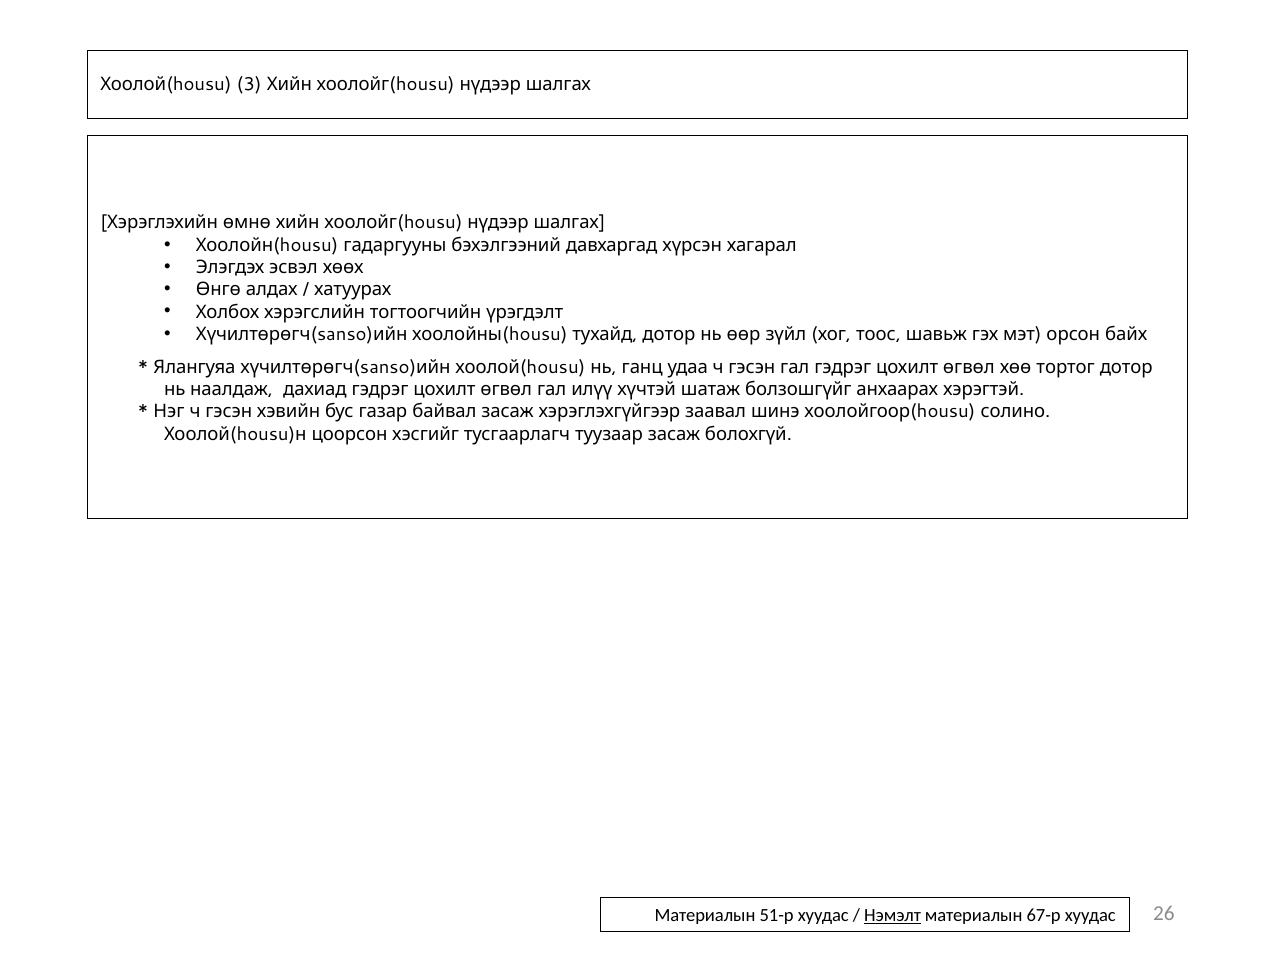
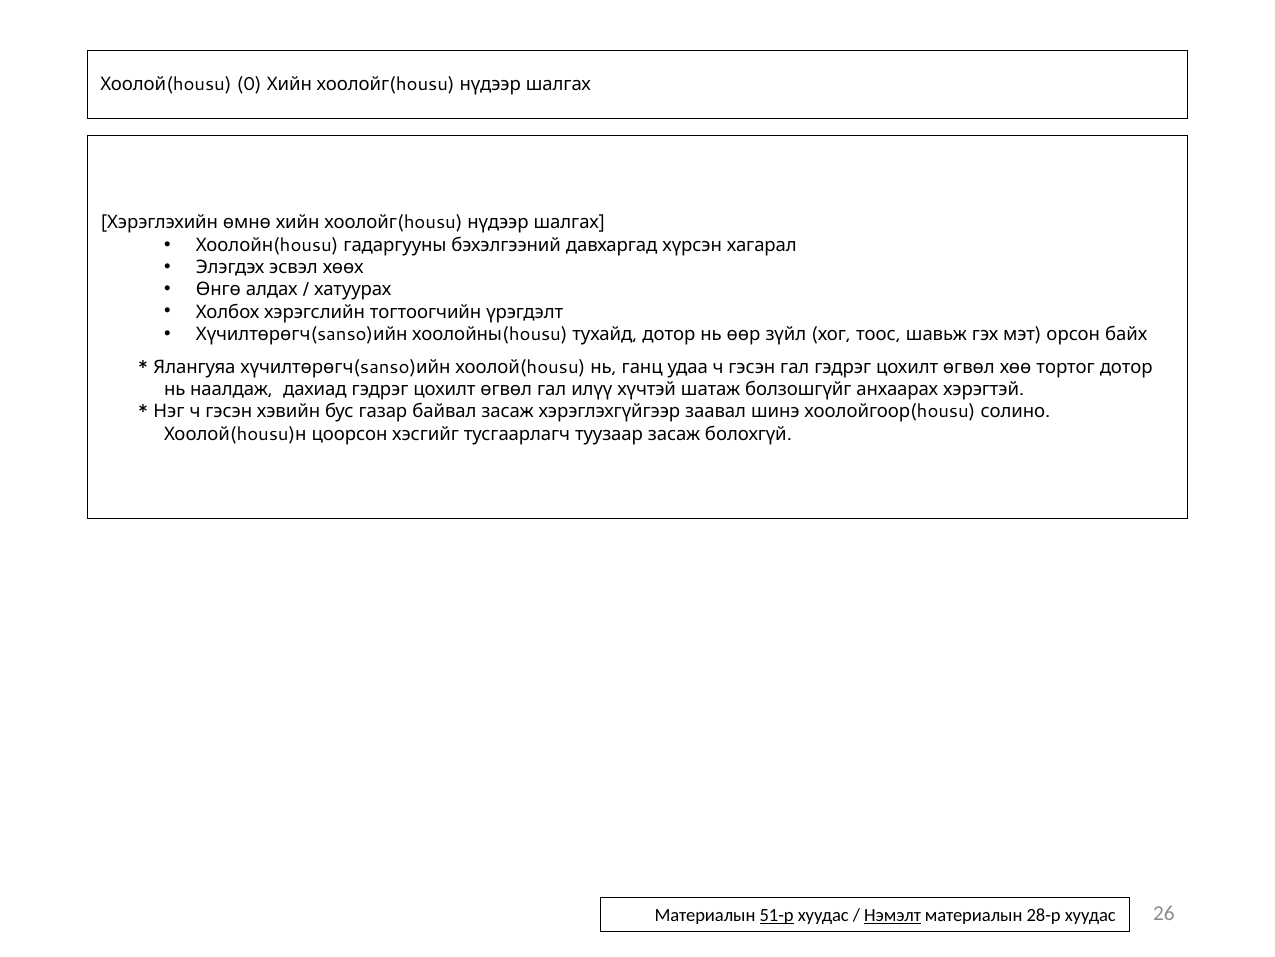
3: 3 -> 0
51-р underline: none -> present
67-р: 67-р -> 28-р
